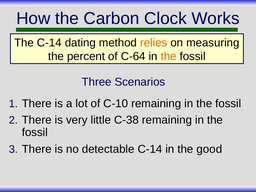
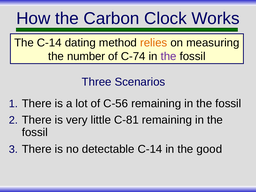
percent: percent -> number
C-64: C-64 -> C-74
the at (169, 56) colour: orange -> purple
C-10: C-10 -> C-56
C-38: C-38 -> C-81
